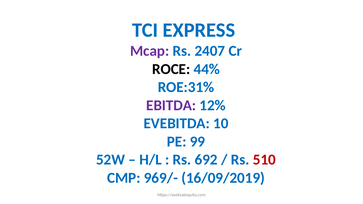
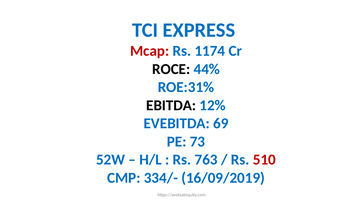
Mcap colour: purple -> red
2407: 2407 -> 1174
EBITDA colour: purple -> black
10: 10 -> 69
99: 99 -> 73
692: 692 -> 763
969/-: 969/- -> 334/-
